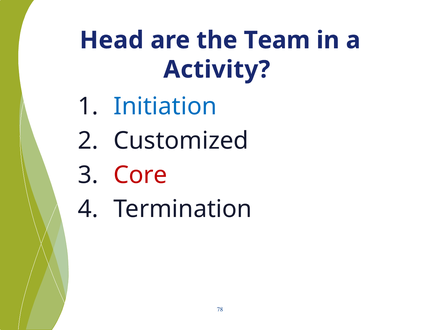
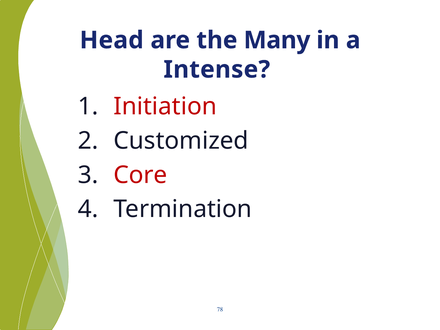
Team: Team -> Many
Activity: Activity -> Intense
Initiation colour: blue -> red
